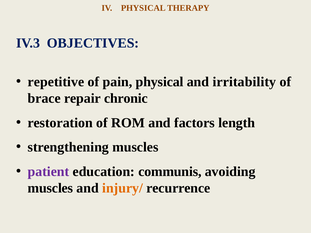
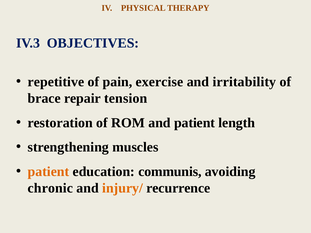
pain physical: physical -> exercise
chronic: chronic -> tension
and factors: factors -> patient
patient at (48, 172) colour: purple -> orange
muscles at (50, 188): muscles -> chronic
